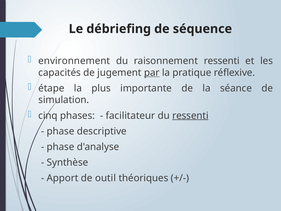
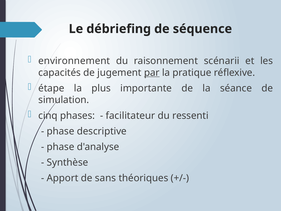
raisonnement ressenti: ressenti -> scénarii
ressenti at (190, 115) underline: present -> none
outil: outil -> sans
